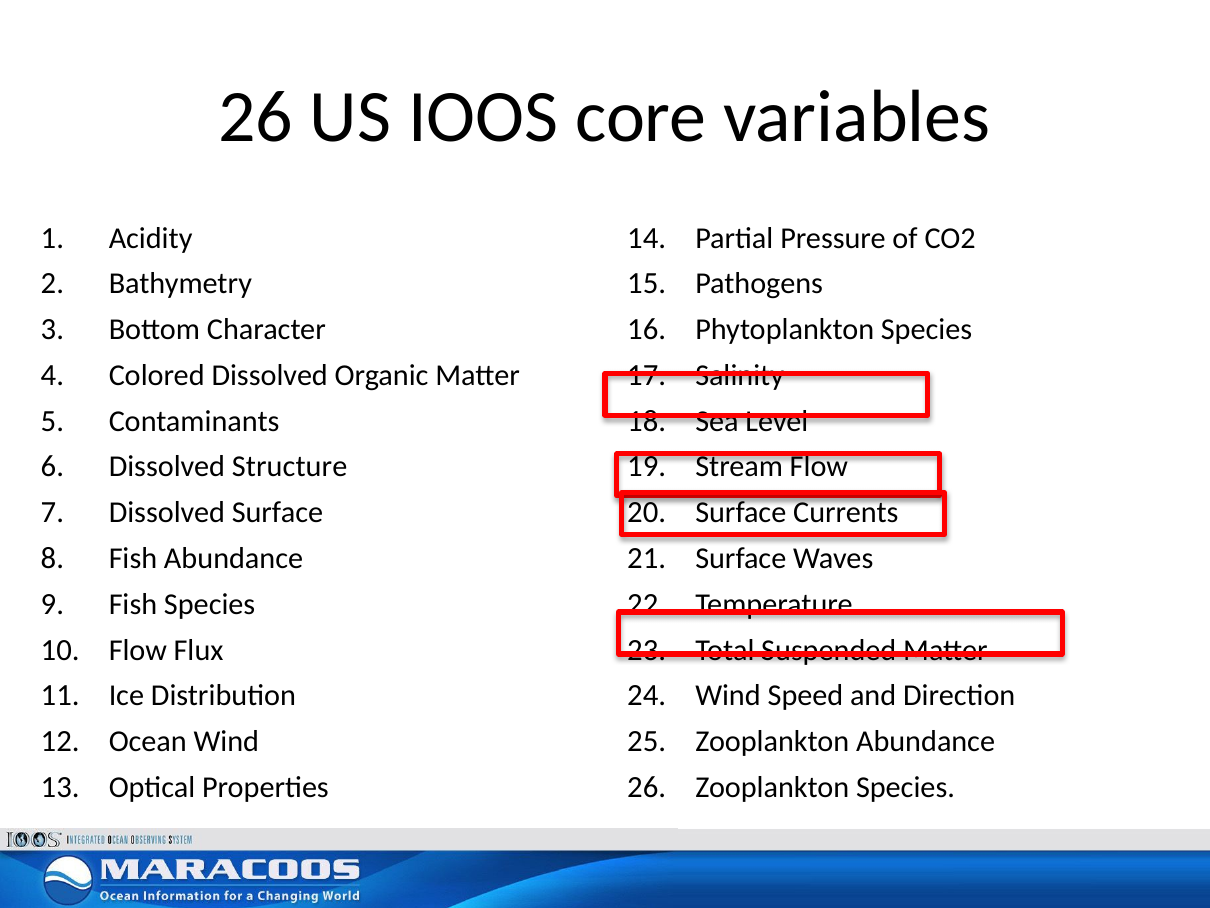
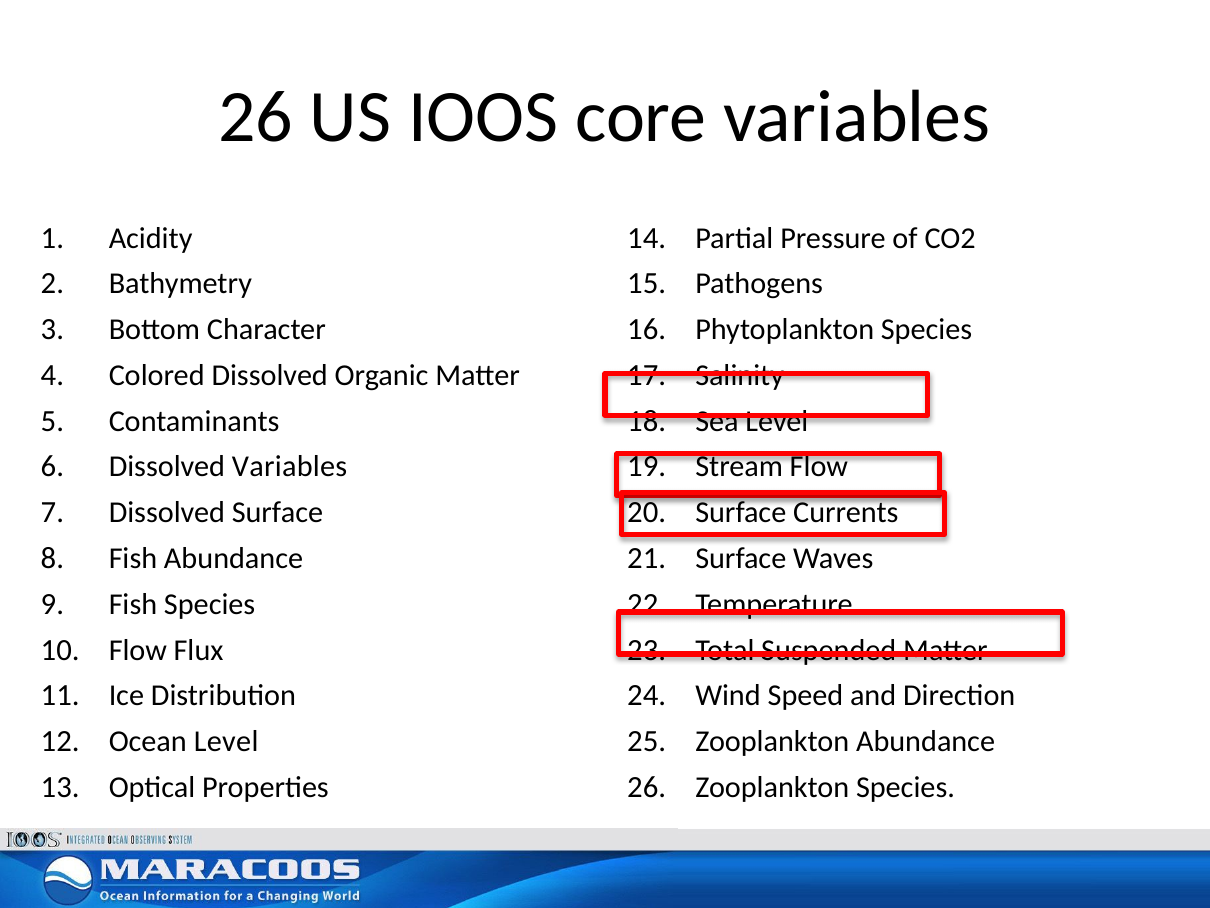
Dissolved Structure: Structure -> Variables
Ocean Wind: Wind -> Level
